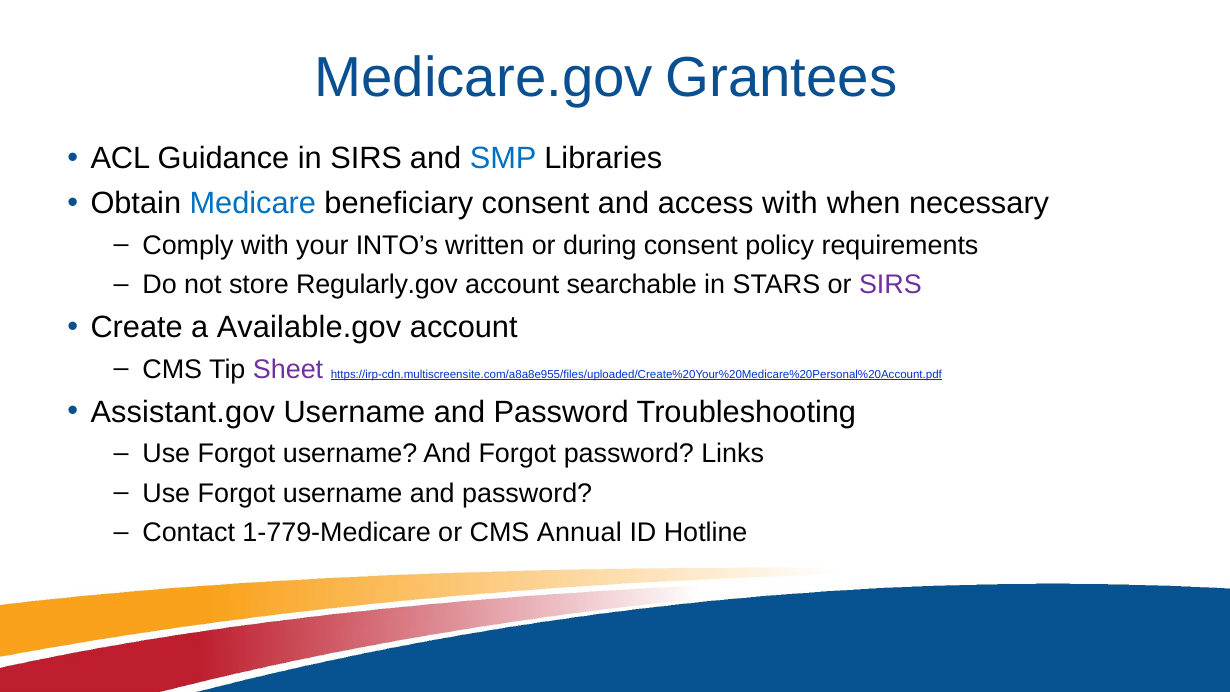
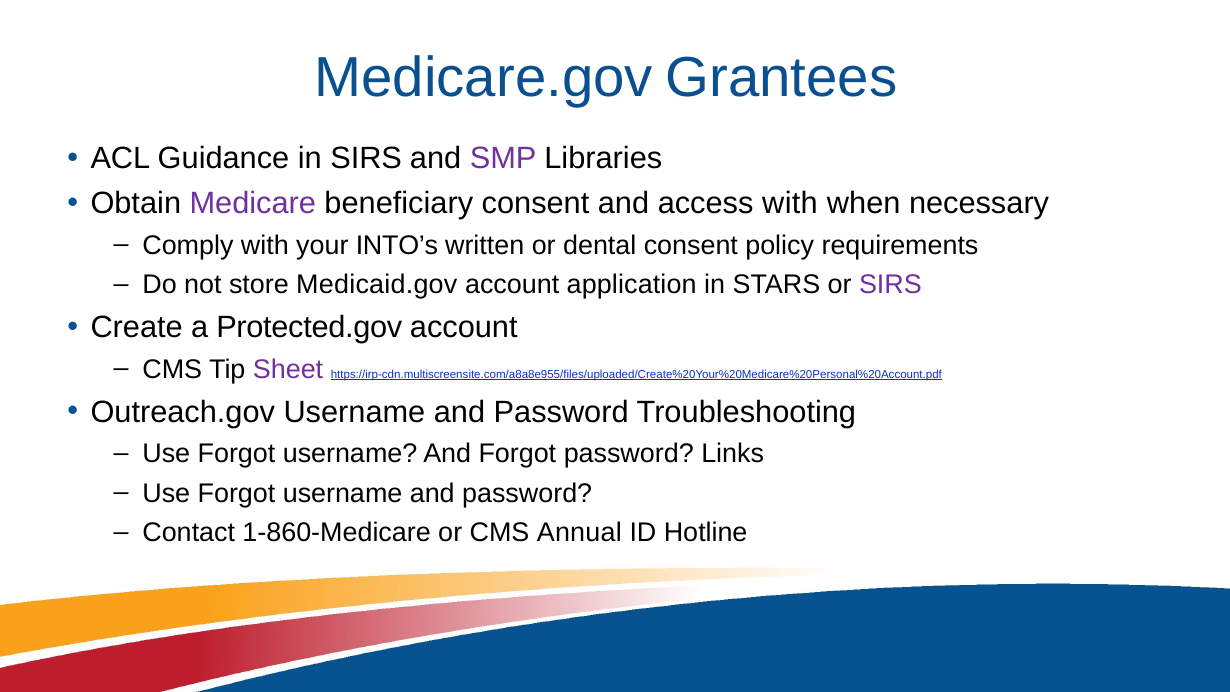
SMP colour: blue -> purple
Medicare colour: blue -> purple
during: during -> dental
Regularly.gov: Regularly.gov -> Medicaid.gov
searchable: searchable -> application
Available.gov: Available.gov -> Protected.gov
Assistant.gov: Assistant.gov -> Outreach.gov
1-779-Medicare: 1-779-Medicare -> 1-860-Medicare
